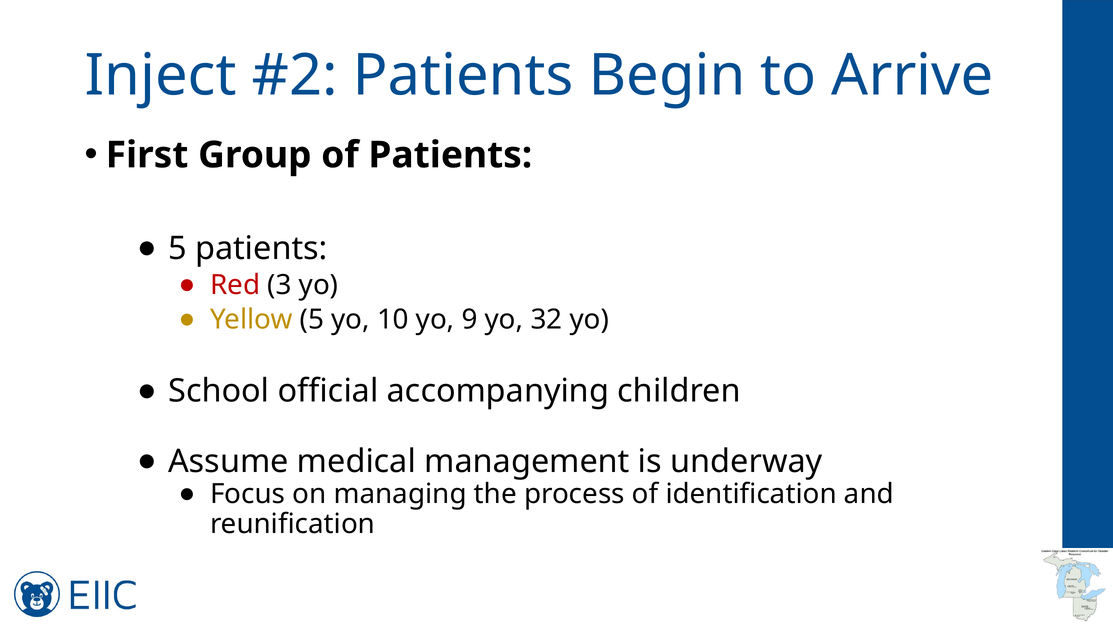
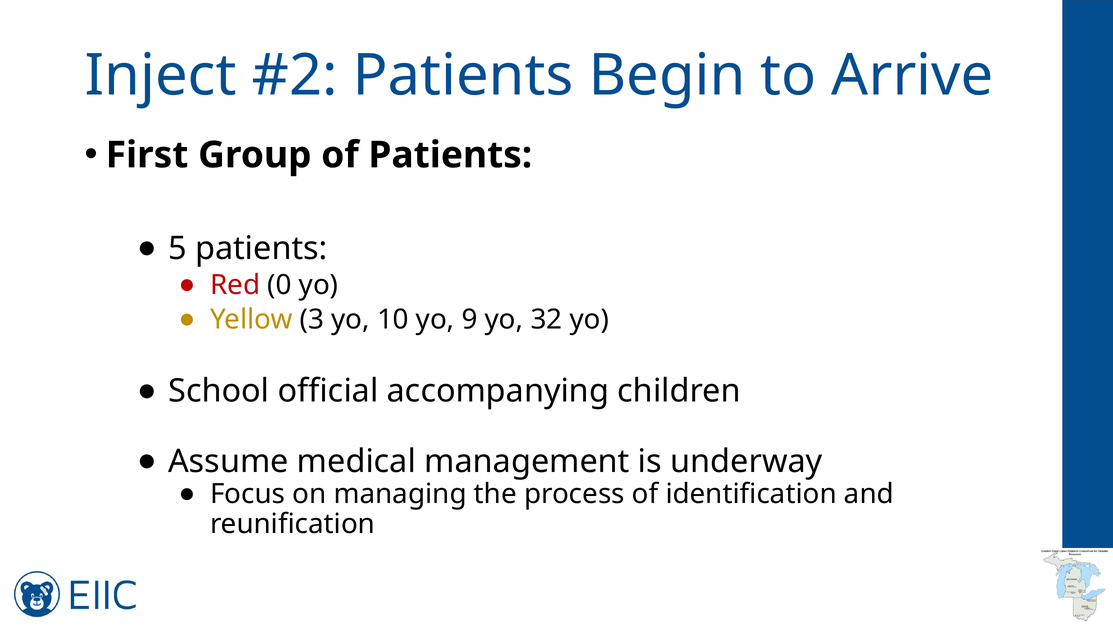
3: 3 -> 0
Yellow 5: 5 -> 3
